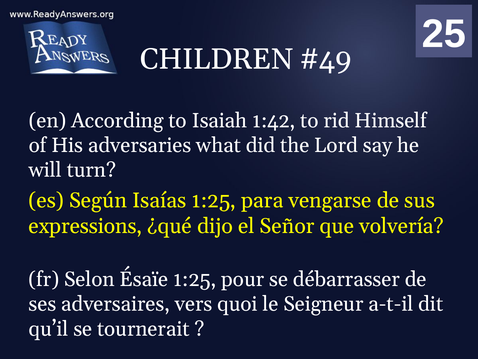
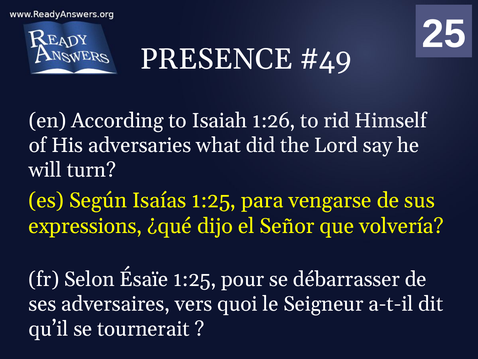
CHILDREN: CHILDREN -> PRESENCE
1:42: 1:42 -> 1:26
